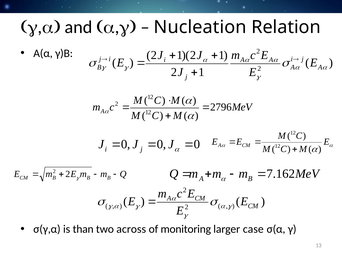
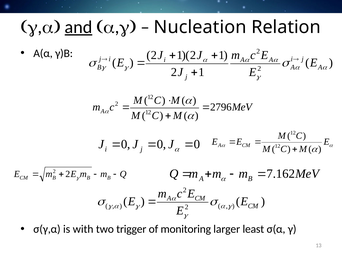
and underline: none -> present
than: than -> with
across: across -> trigger
case: case -> least
